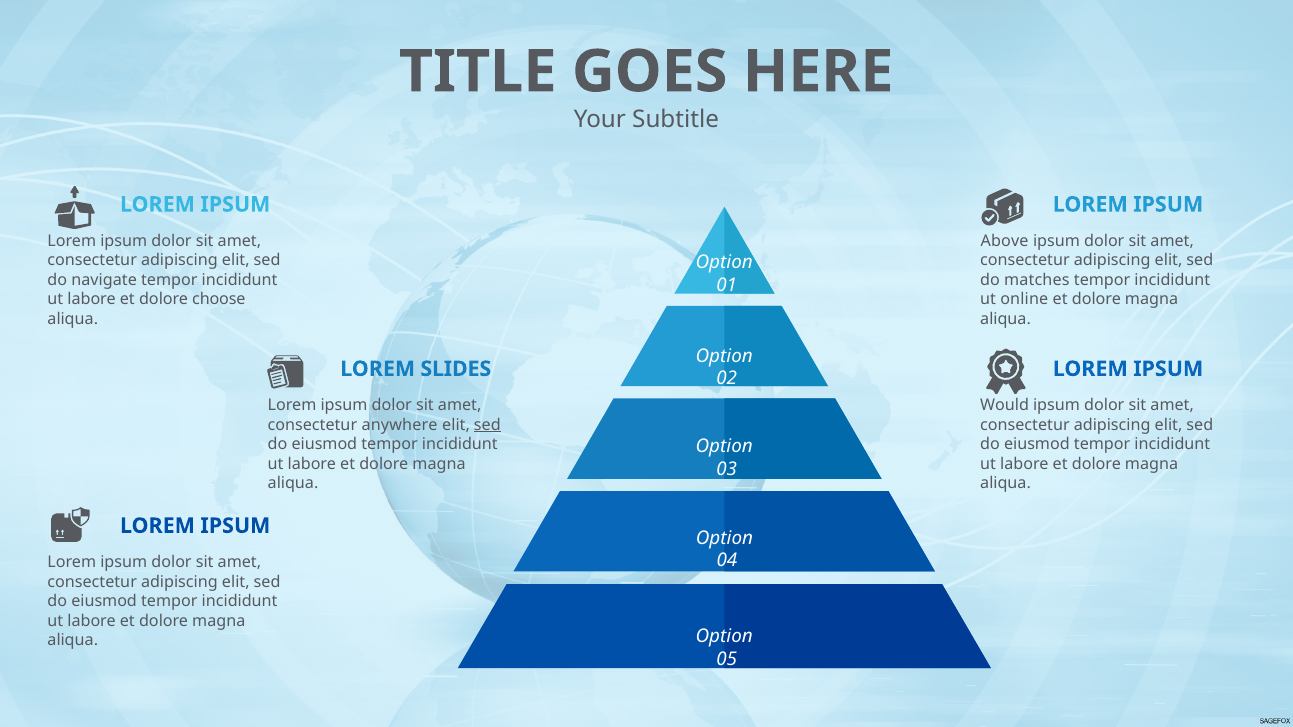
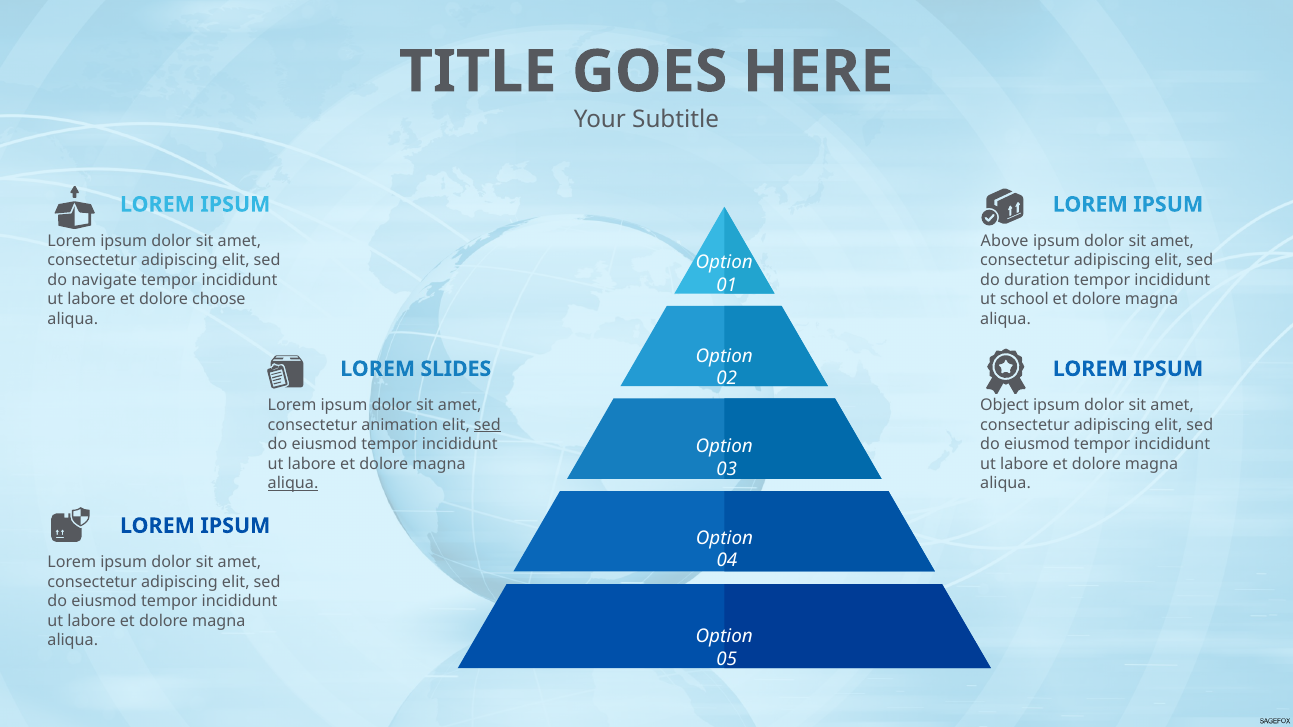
matches: matches -> duration
online: online -> school
Would: Would -> Object
anywhere: anywhere -> animation
aliqua at (293, 483) underline: none -> present
